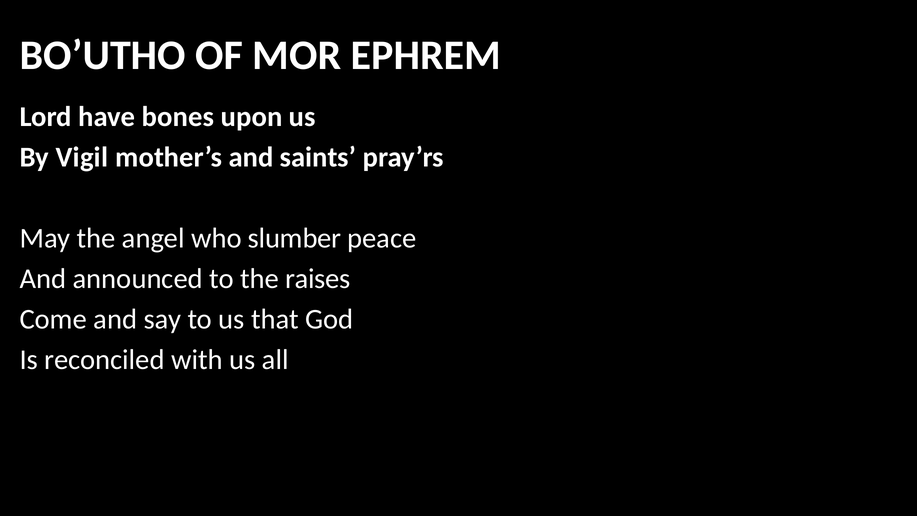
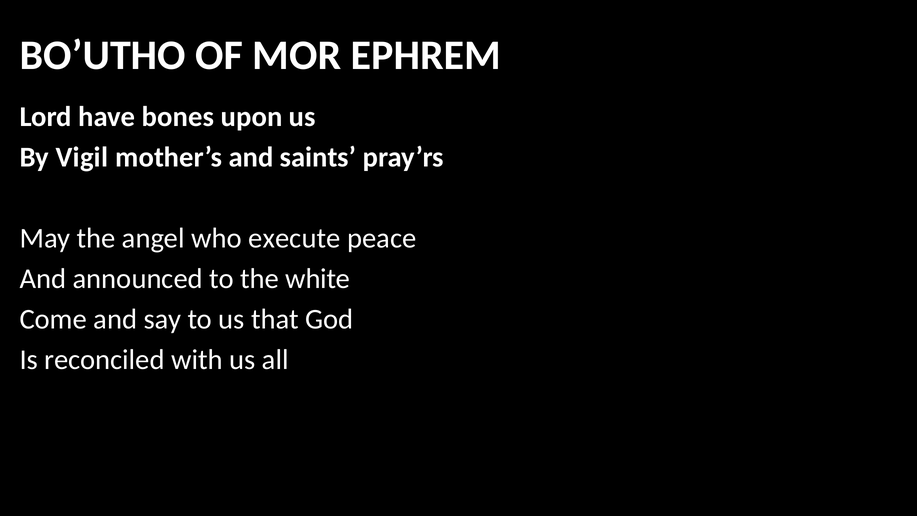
slumber: slumber -> execute
raises: raises -> white
